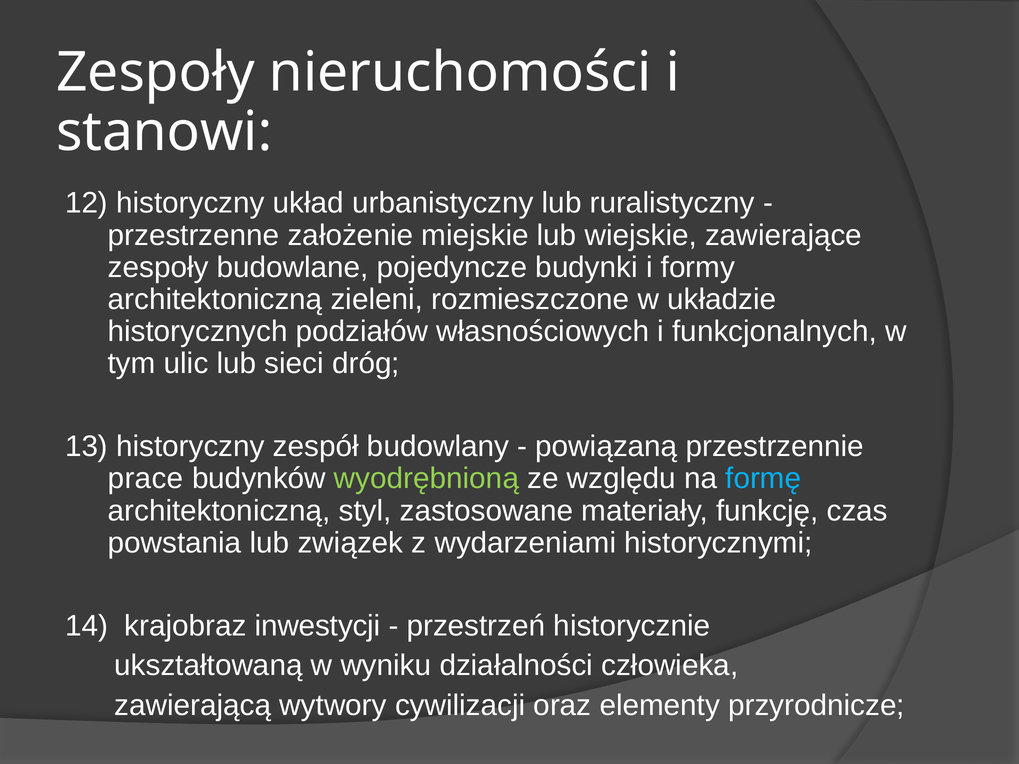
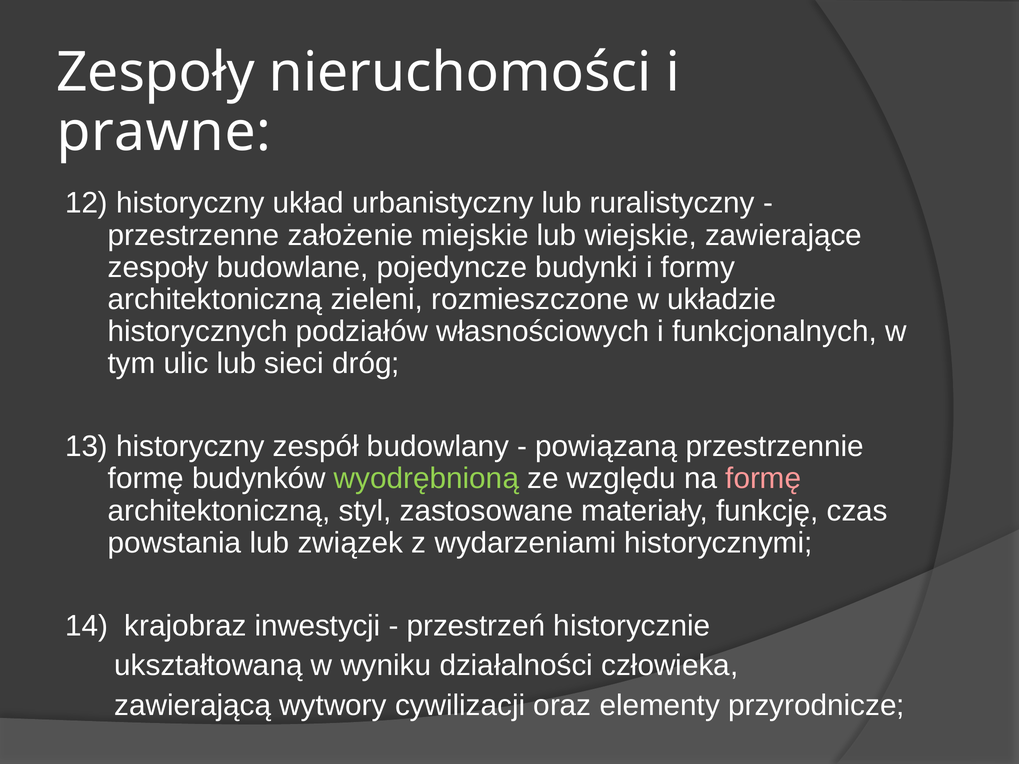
stanowi: stanowi -> prawne
prace at (146, 479): prace -> formę
formę at (763, 479) colour: light blue -> pink
